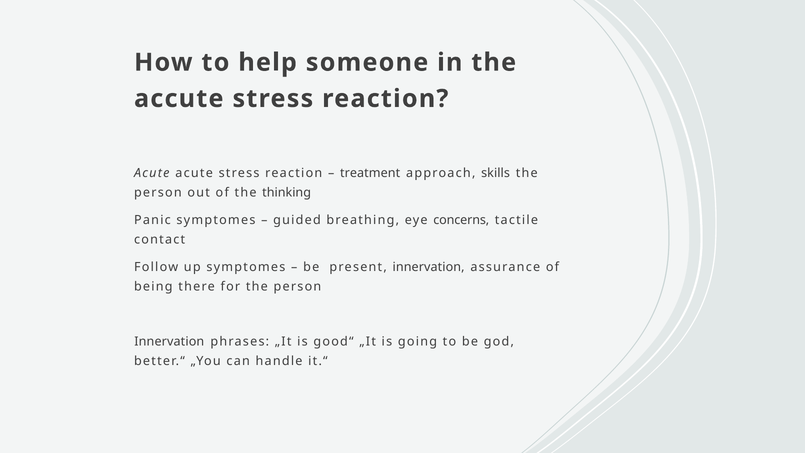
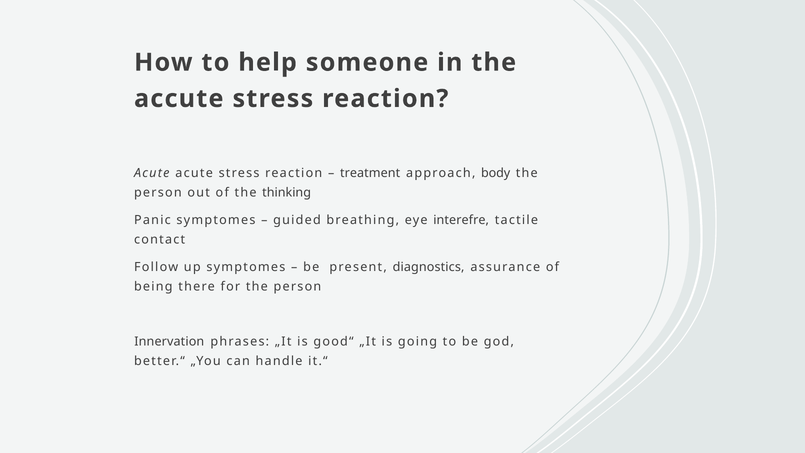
skills: skills -> body
concerns: concerns -> interefre
present innervation: innervation -> diagnostics
